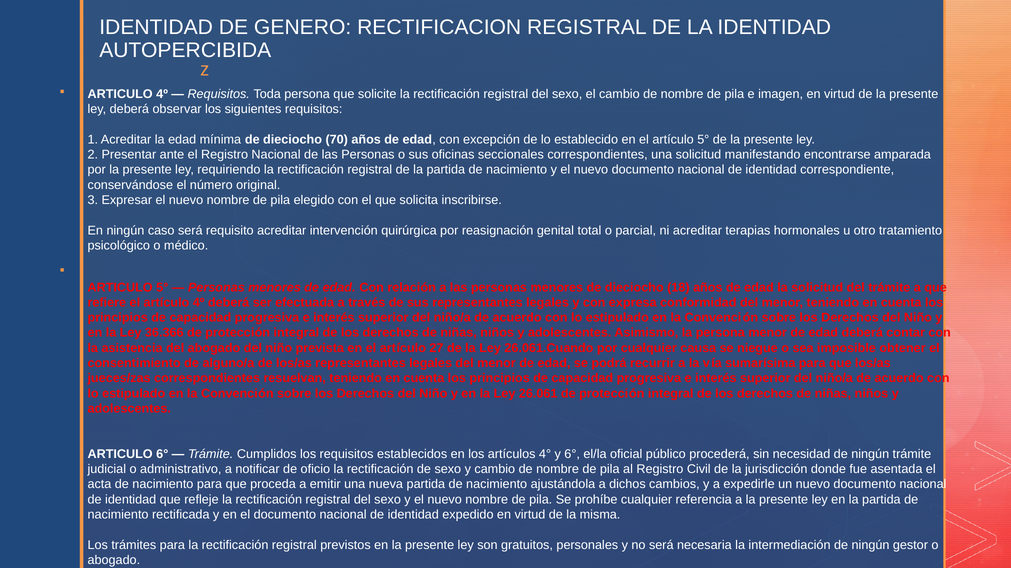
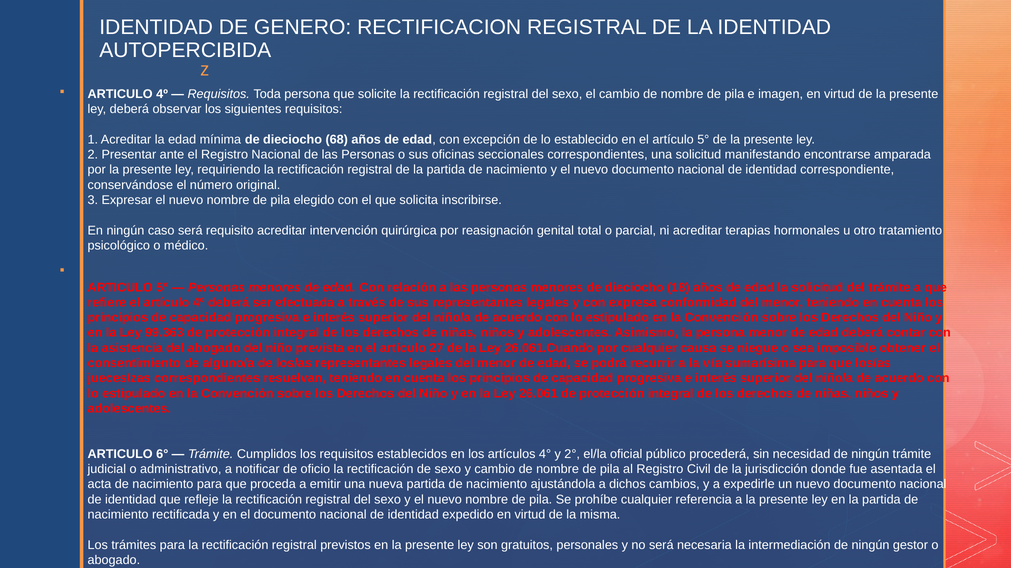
70: 70 -> 68
36.366: 36.366 -> 99.363
y 6°: 6° -> 2°
